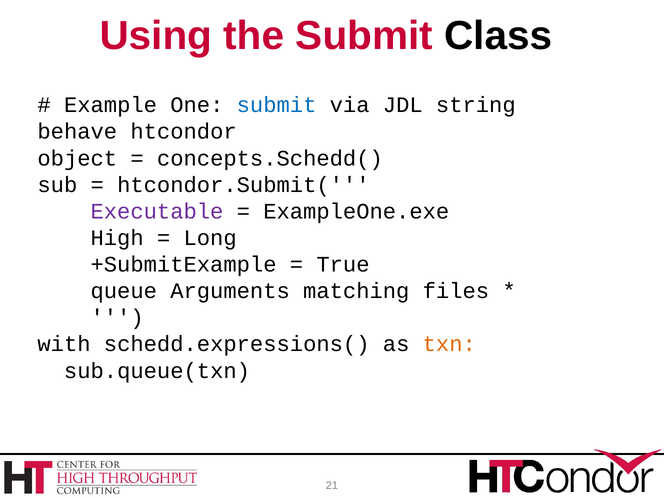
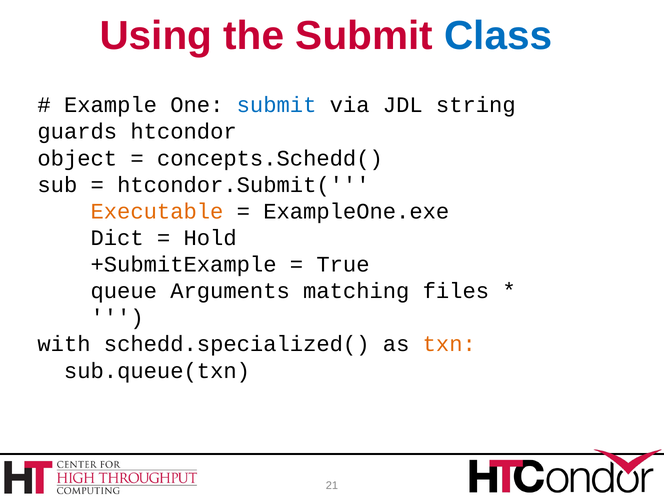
Class colour: black -> blue
behave: behave -> guards
Executable colour: purple -> orange
High: High -> Dict
Long: Long -> Hold
schedd.expressions(: schedd.expressions( -> schedd.specialized(
